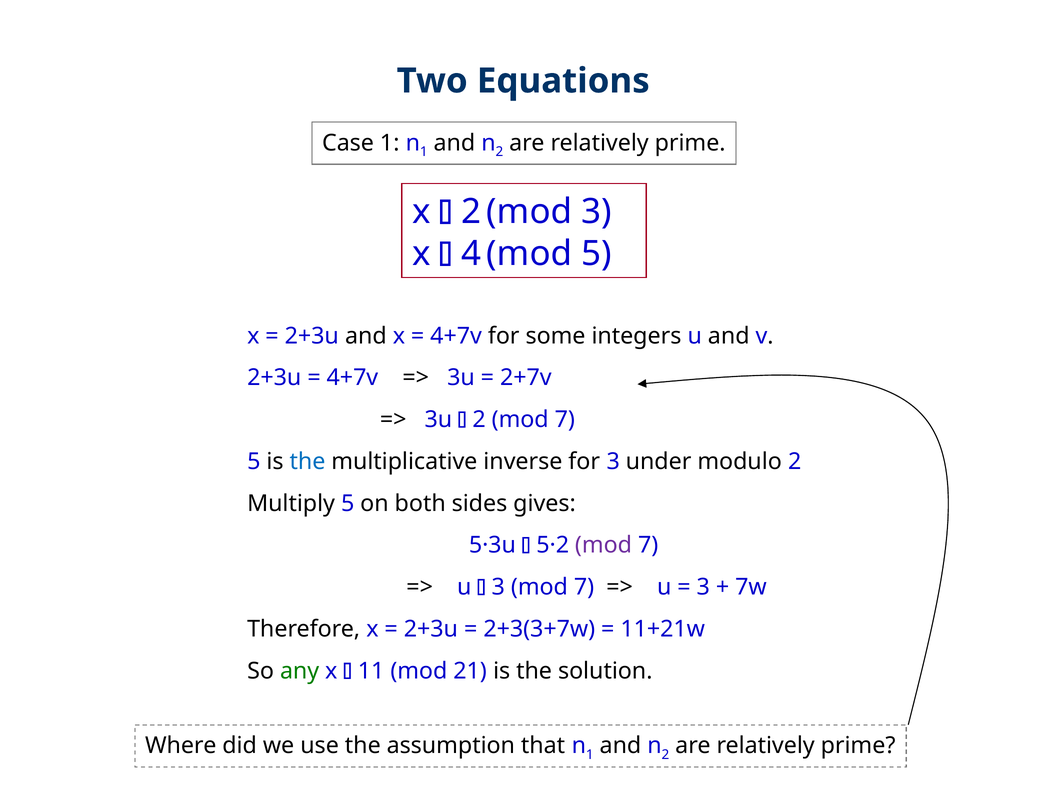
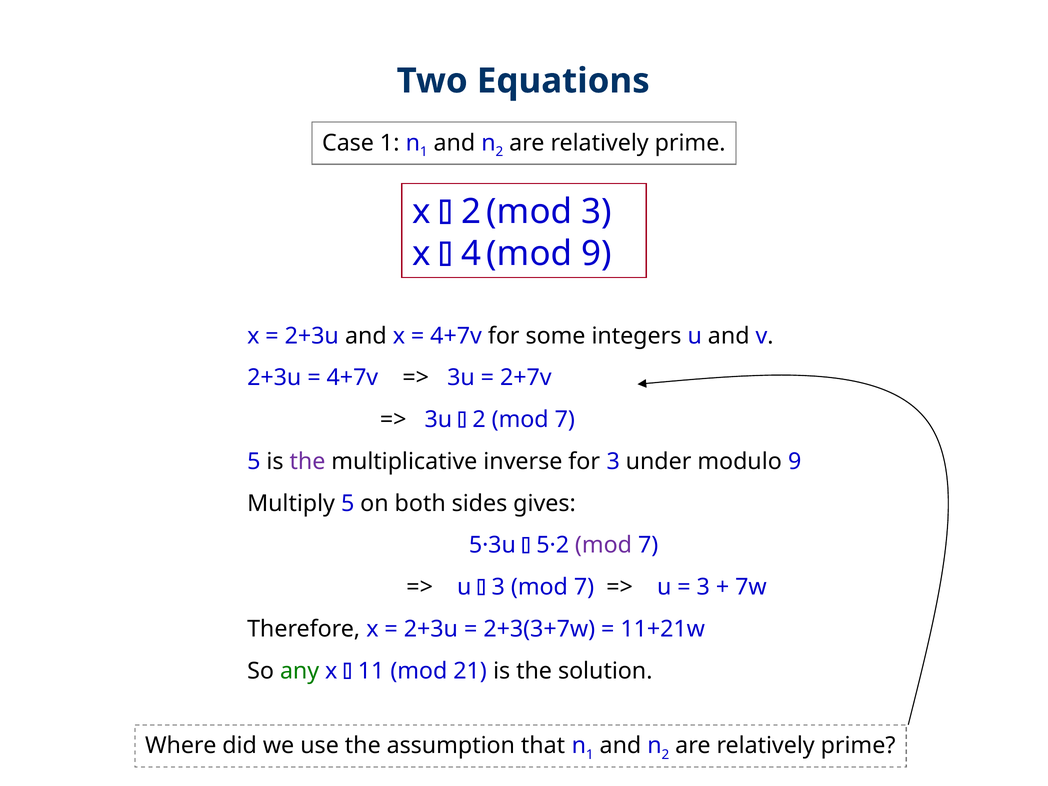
mod 5: 5 -> 9
the at (308, 462) colour: blue -> purple
modulo 2: 2 -> 9
